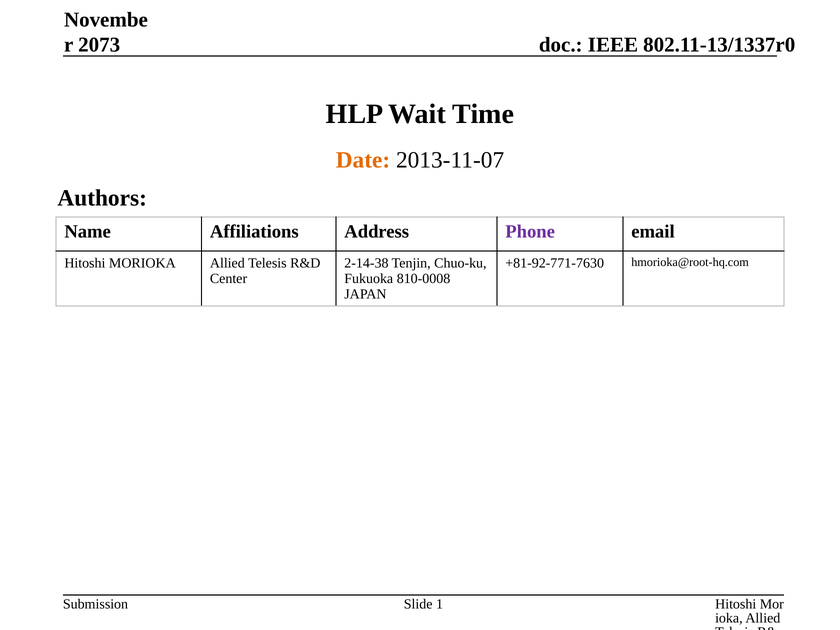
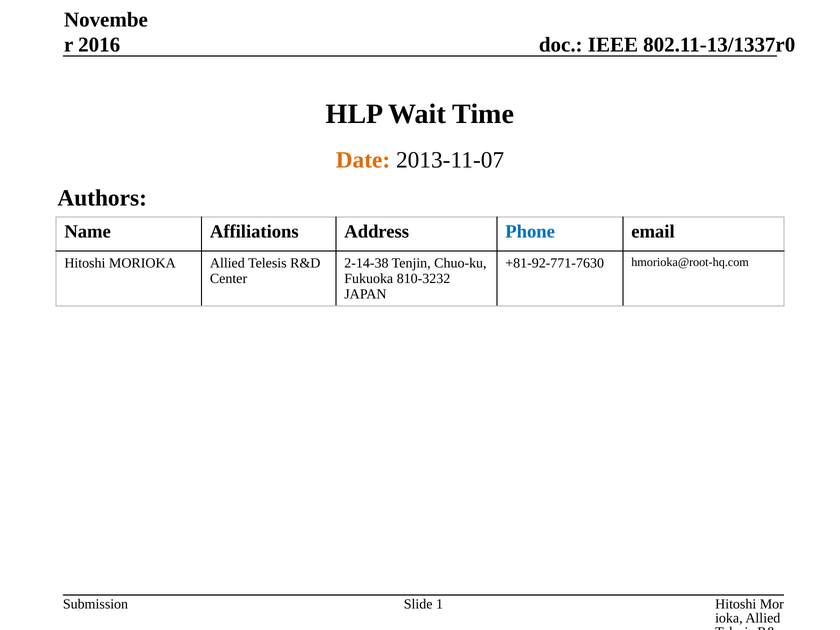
2073: 2073 -> 2016
Phone colour: purple -> blue
810-0008: 810-0008 -> 810-3232
